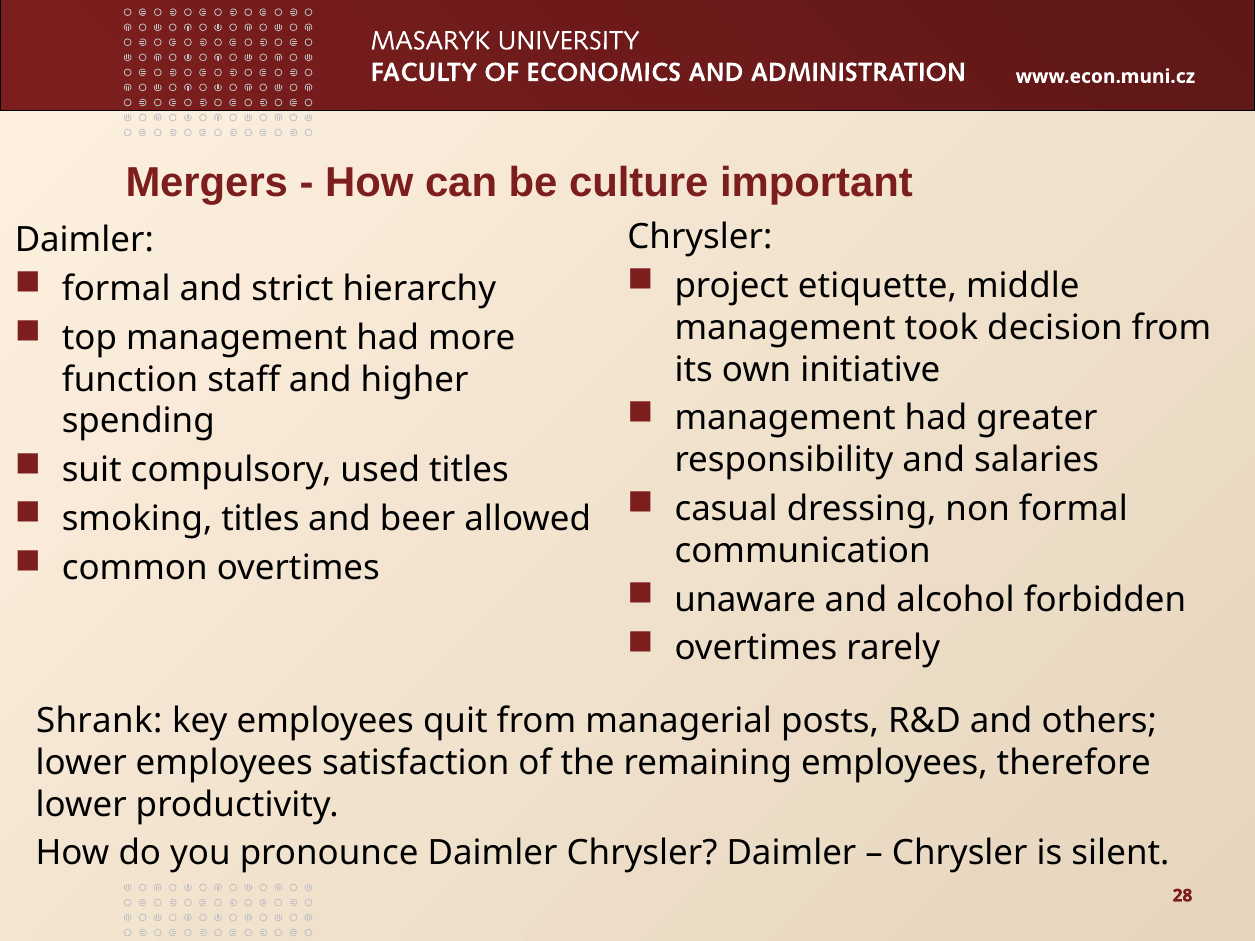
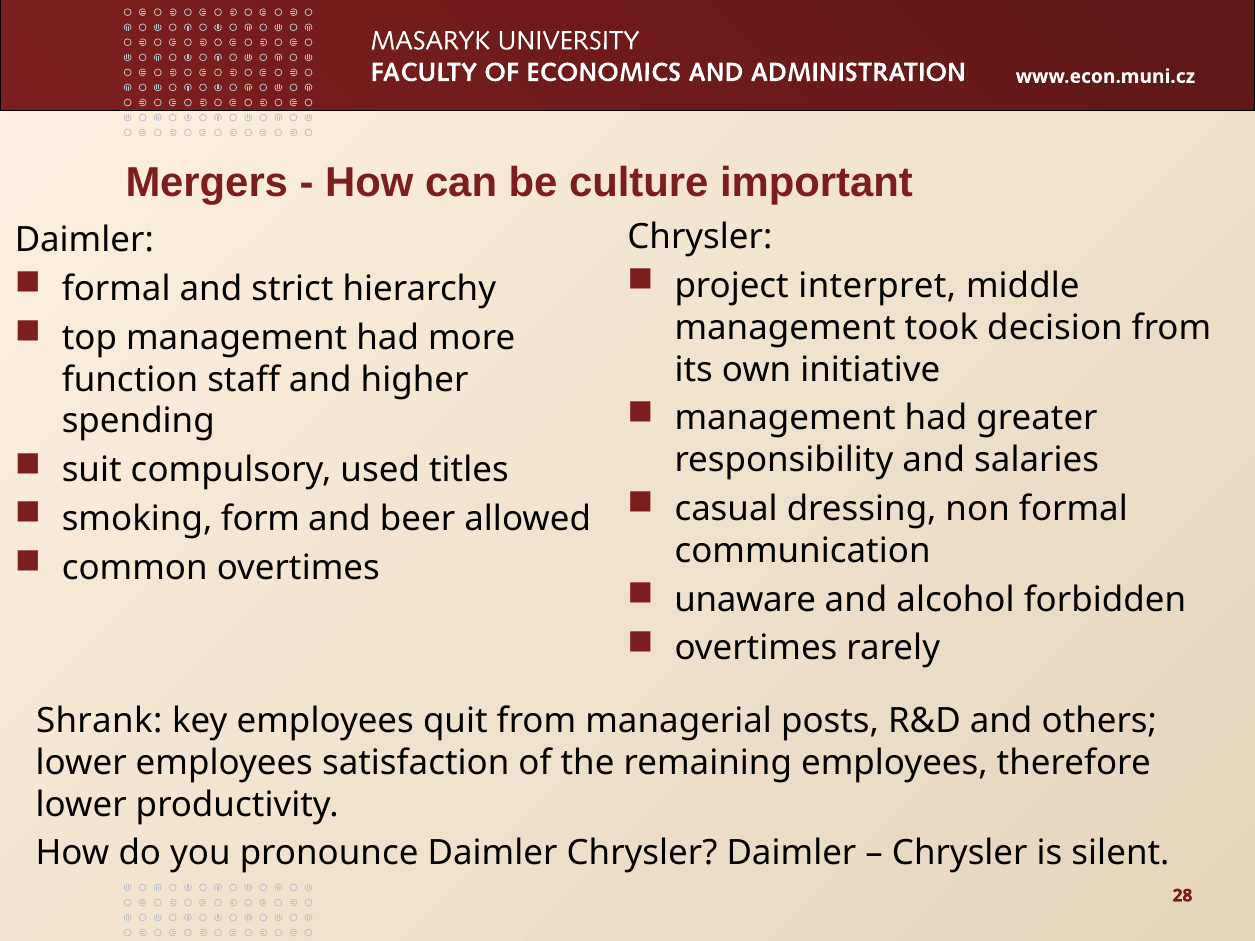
etiquette: etiquette -> interpret
smoking titles: titles -> form
